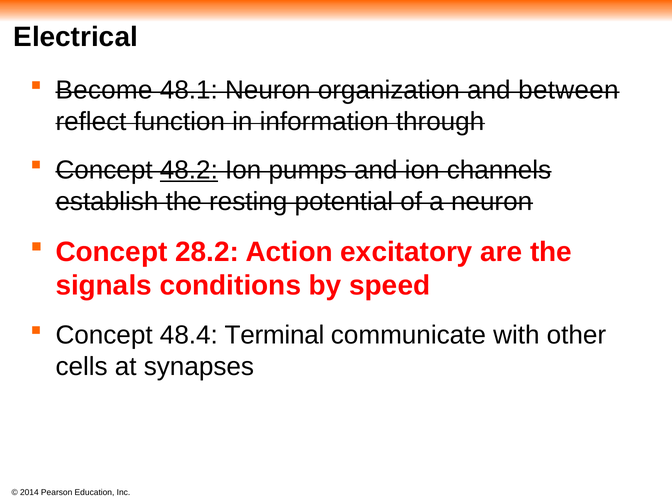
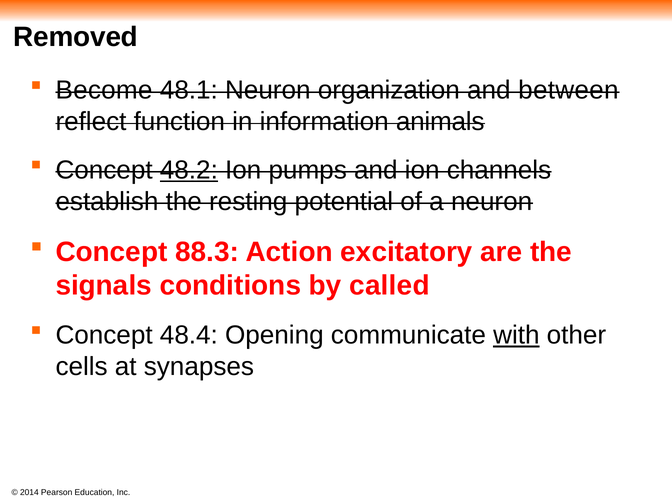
Electrical: Electrical -> Removed
through: through -> animals
28.2: 28.2 -> 88.3
speed: speed -> called
Terminal: Terminal -> Opening
with underline: none -> present
